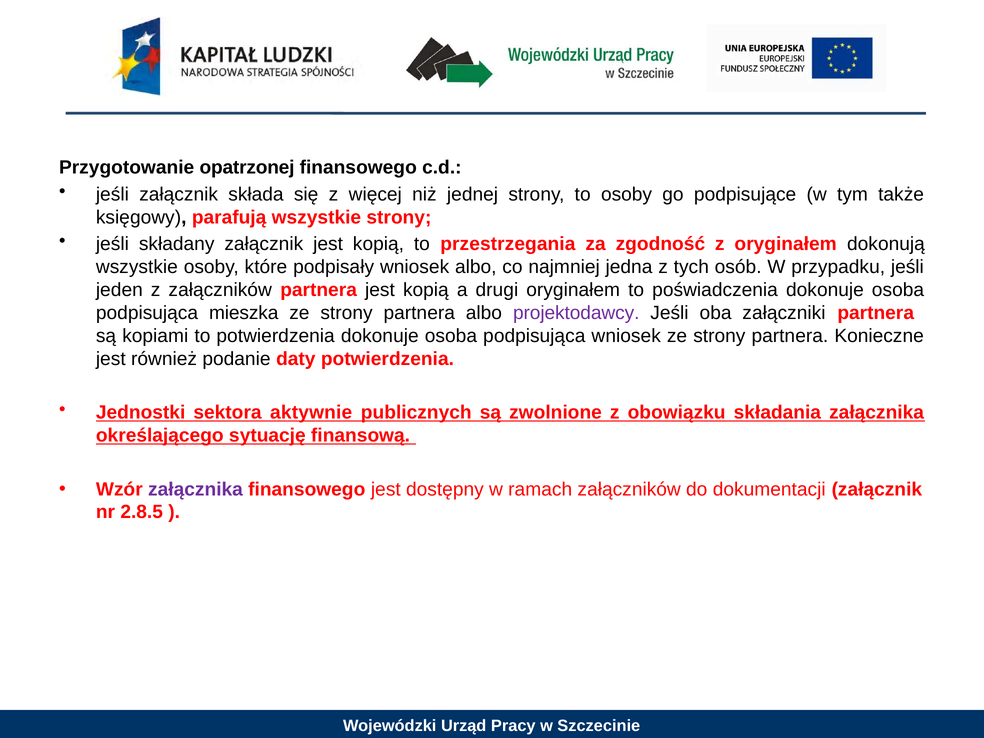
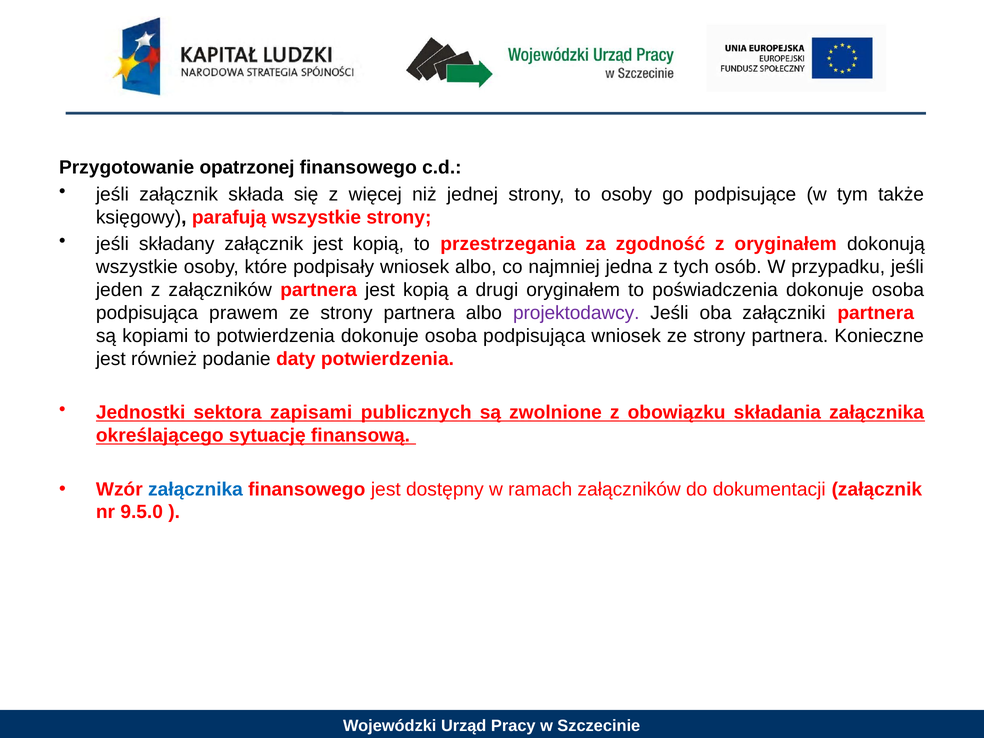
mieszka: mieszka -> prawem
aktywnie: aktywnie -> zapisami
załącznika at (195, 489) colour: purple -> blue
2.8.5: 2.8.5 -> 9.5.0
